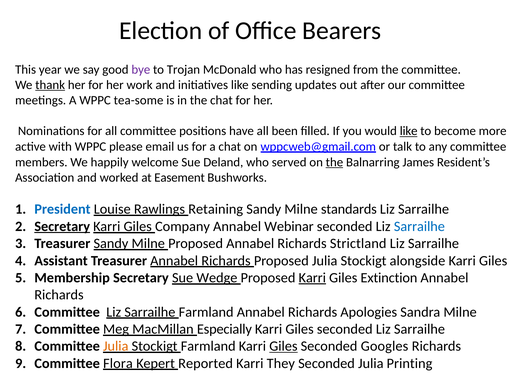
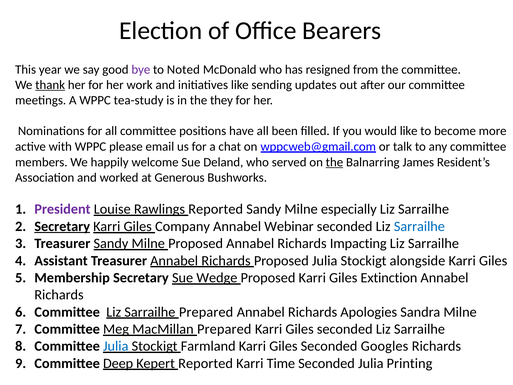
Trojan: Trojan -> Noted
tea-some: tea-some -> tea-study
the chat: chat -> they
like at (409, 131) underline: present -> none
Easement: Easement -> Generous
President colour: blue -> purple
Rawlings Retaining: Retaining -> Reported
standards: standards -> especially
Strictland: Strictland -> Impacting
Karri at (312, 278) underline: present -> none
Sarrailhe Farmland: Farmland -> Prepared
MacMillan Especially: Especially -> Prepared
Julia at (116, 346) colour: orange -> blue
Giles at (283, 346) underline: present -> none
Flora: Flora -> Deep
They: They -> Time
